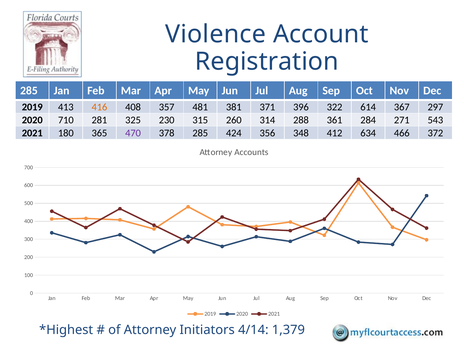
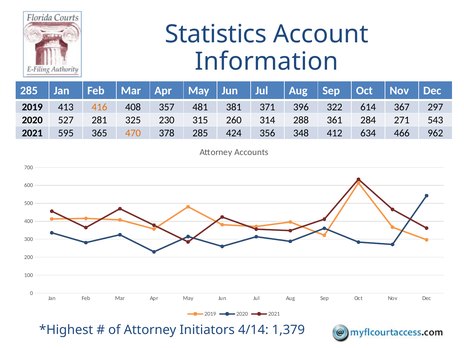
Violence: Violence -> Statistics
Registration: Registration -> Information
710: 710 -> 527
180: 180 -> 595
470 colour: purple -> orange
372: 372 -> 962
